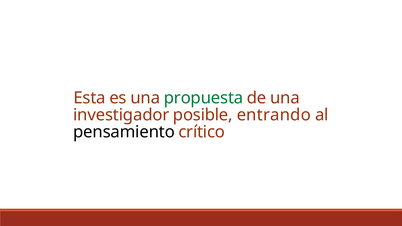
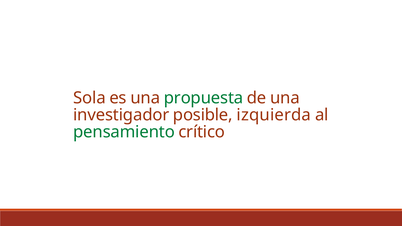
Esta: Esta -> Sola
entrando: entrando -> izquierda
pensamiento colour: black -> green
